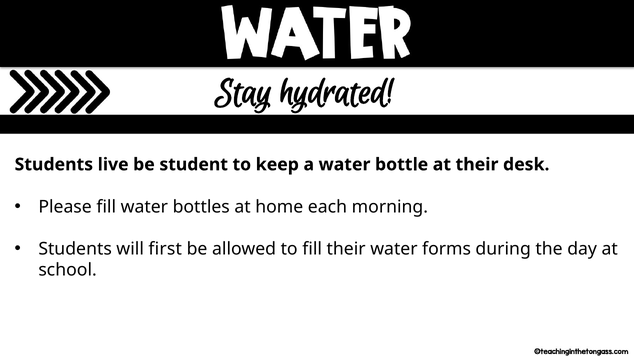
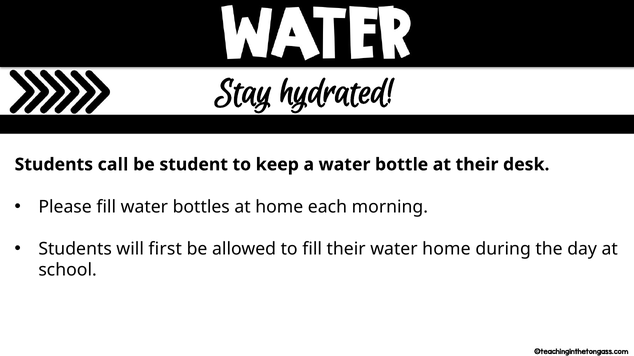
live: live -> call
water forms: forms -> home
